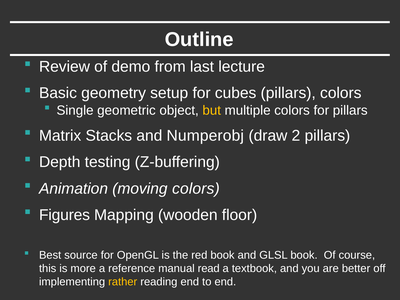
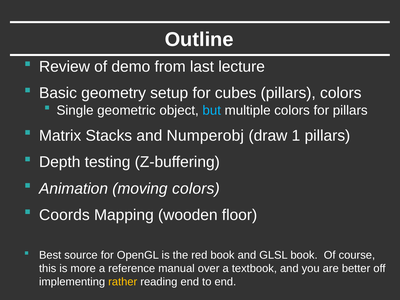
but colour: yellow -> light blue
2: 2 -> 1
Figures: Figures -> Coords
read: read -> over
